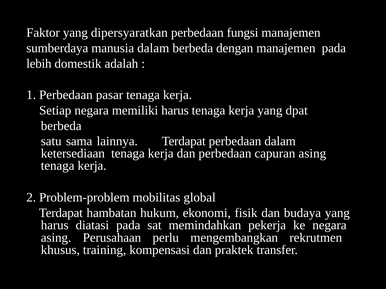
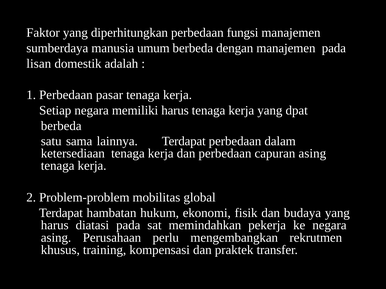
dipersyaratkan: dipersyaratkan -> diperhitungkan
manusia dalam: dalam -> umum
lebih: lebih -> lisan
